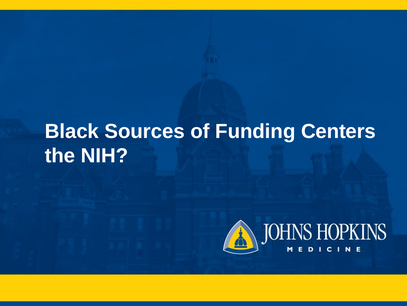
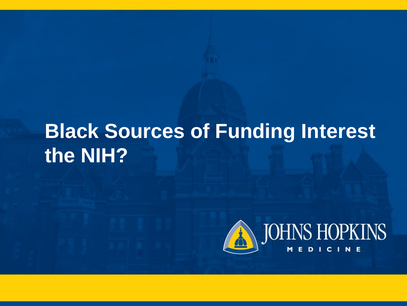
Centers: Centers -> Interest
